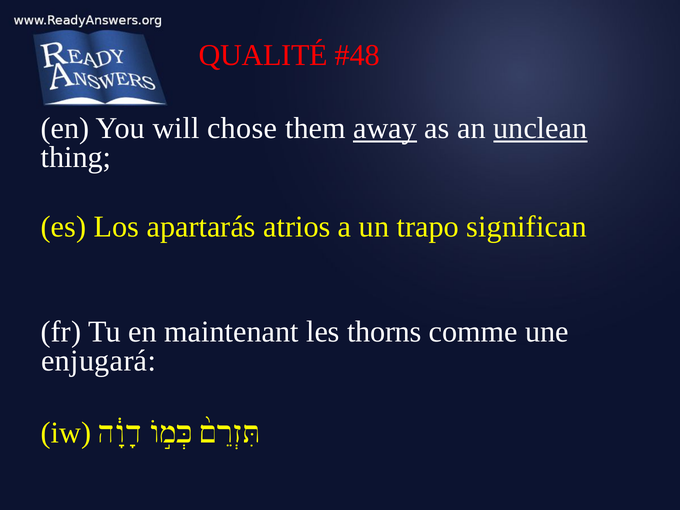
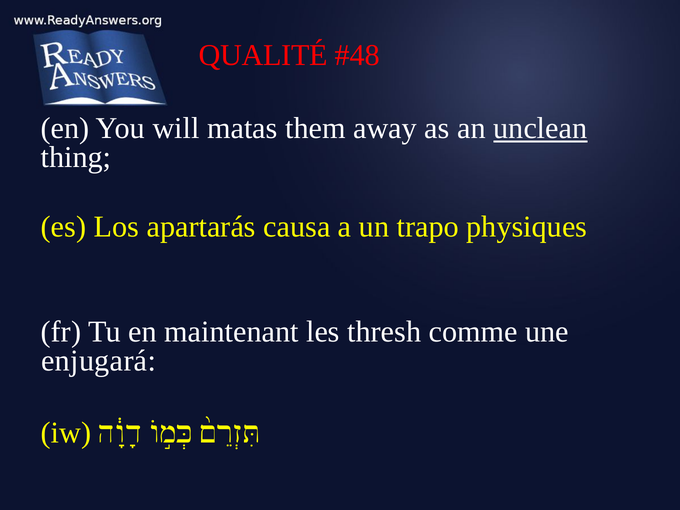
chose: chose -> matas
away underline: present -> none
atrios: atrios -> causa
significan: significan -> physiques
thorns: thorns -> thresh
